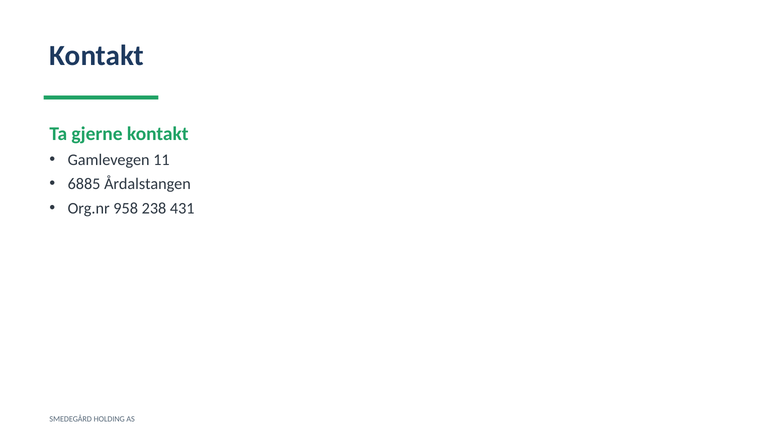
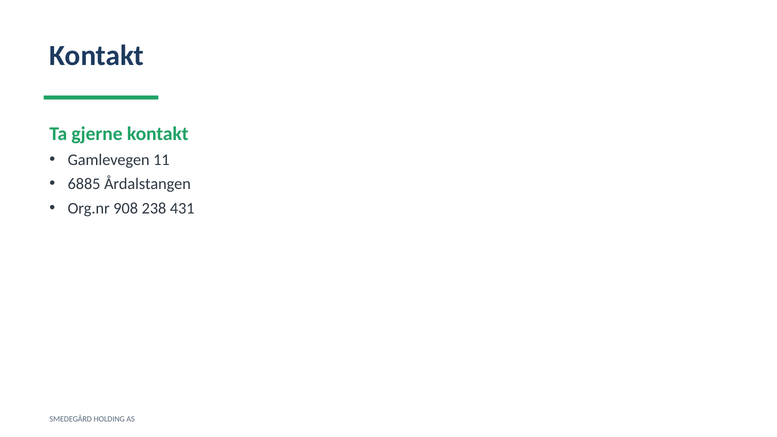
958: 958 -> 908
